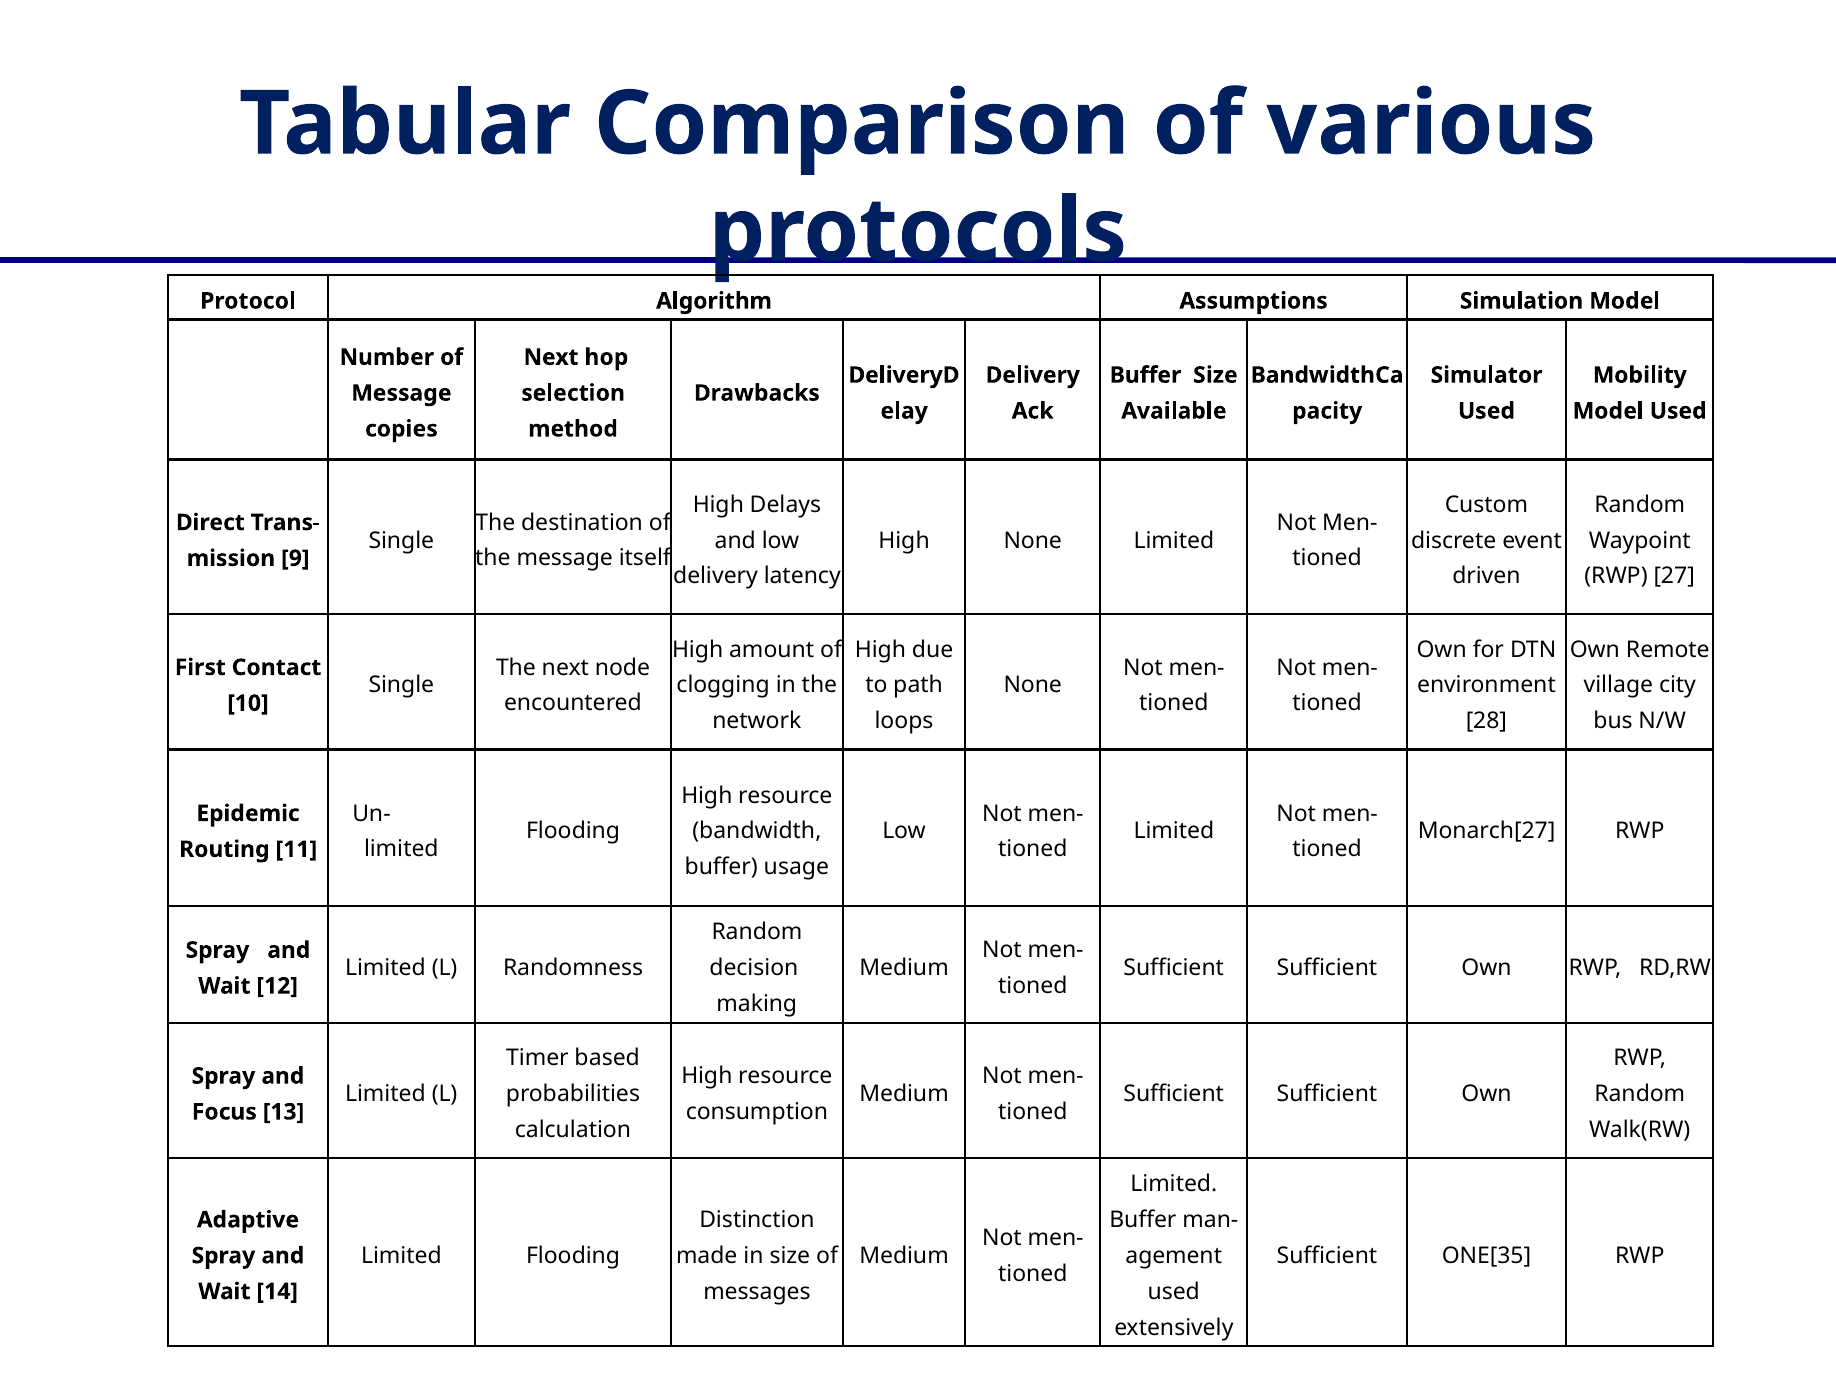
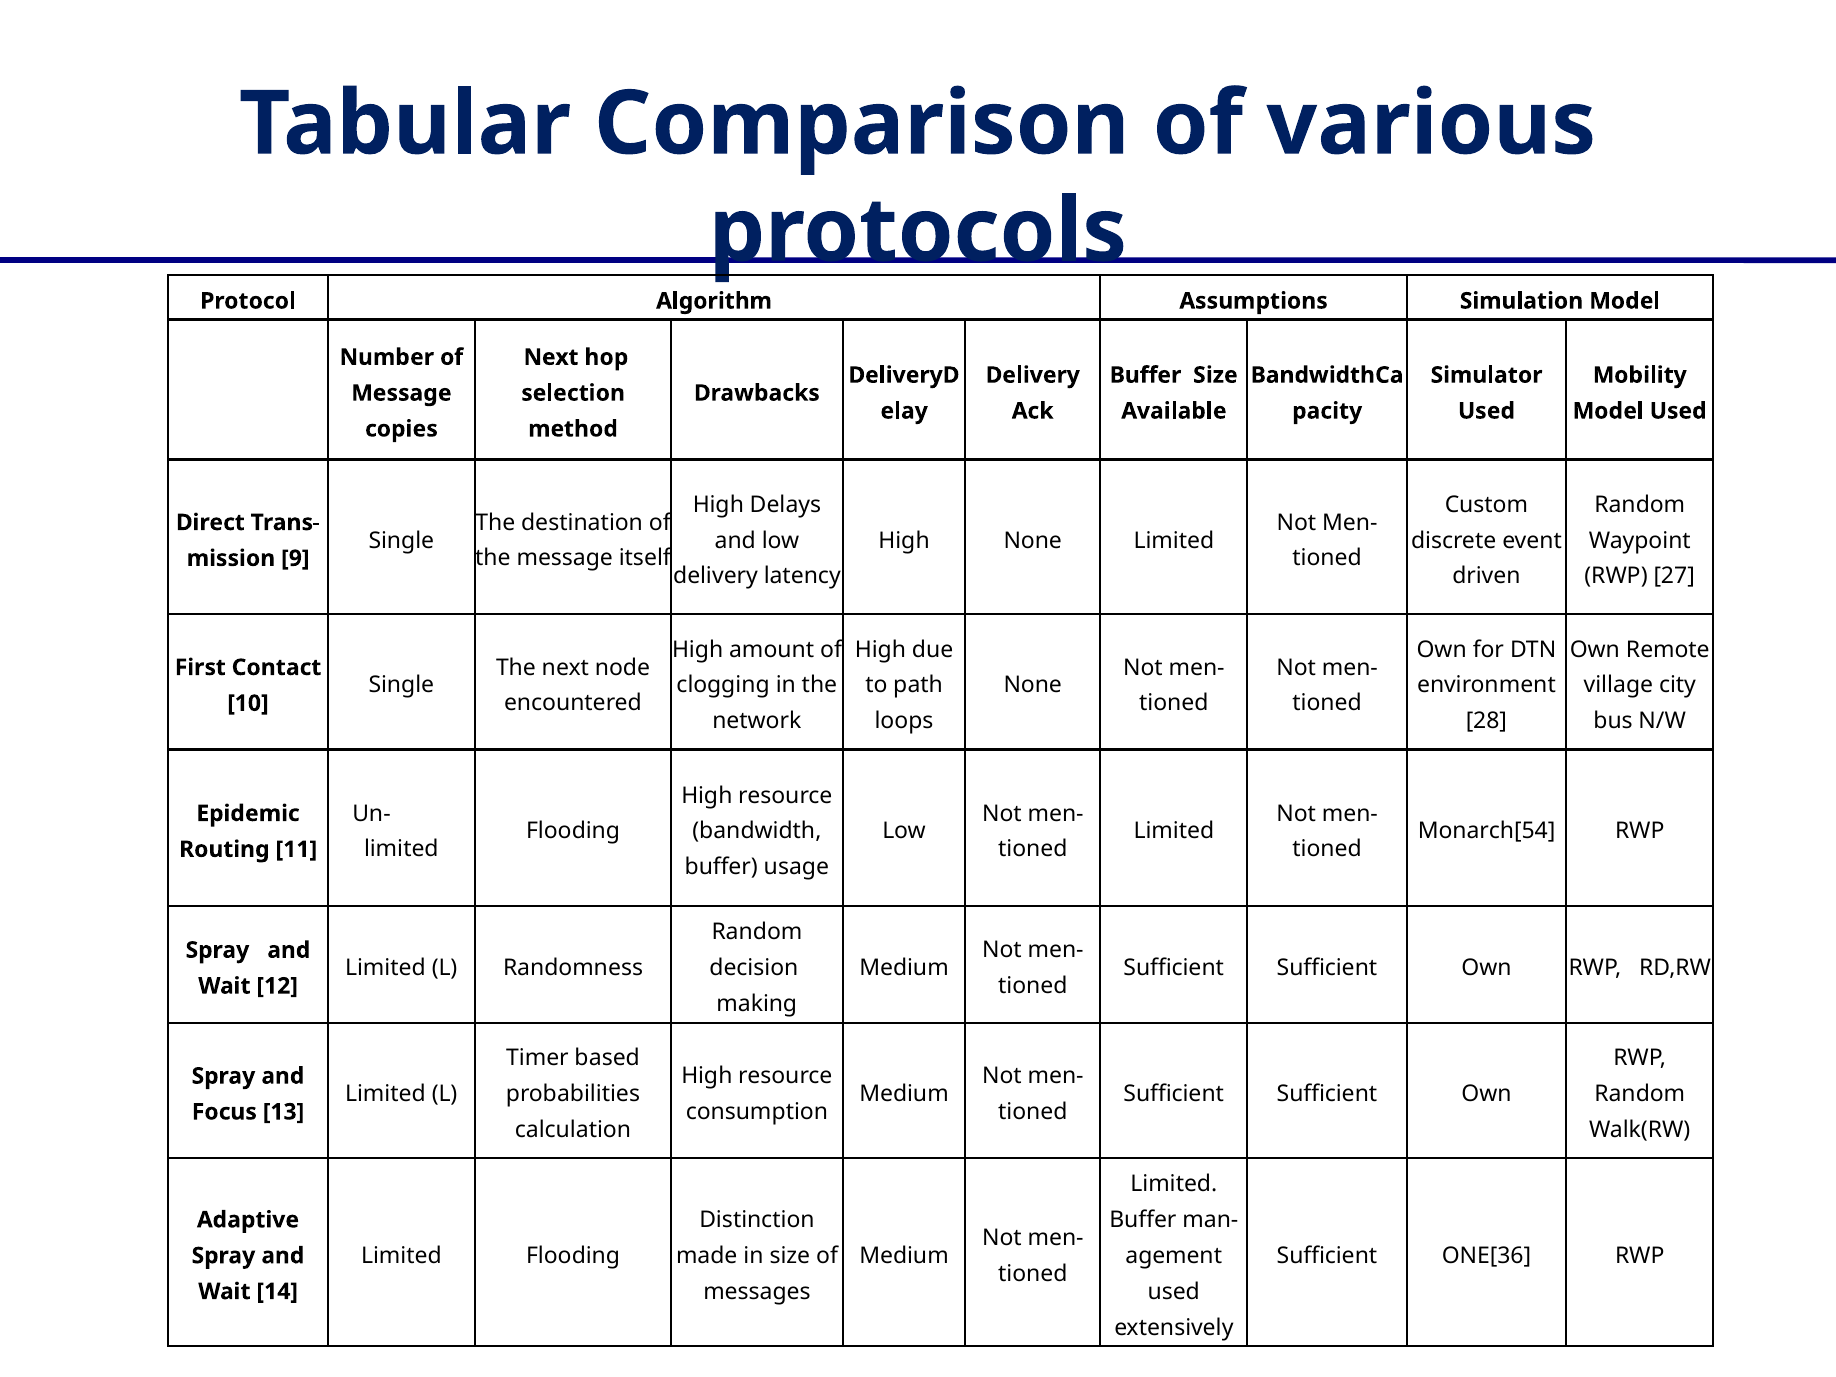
Monarch[27: Monarch[27 -> Monarch[54
ONE[35: ONE[35 -> ONE[36
